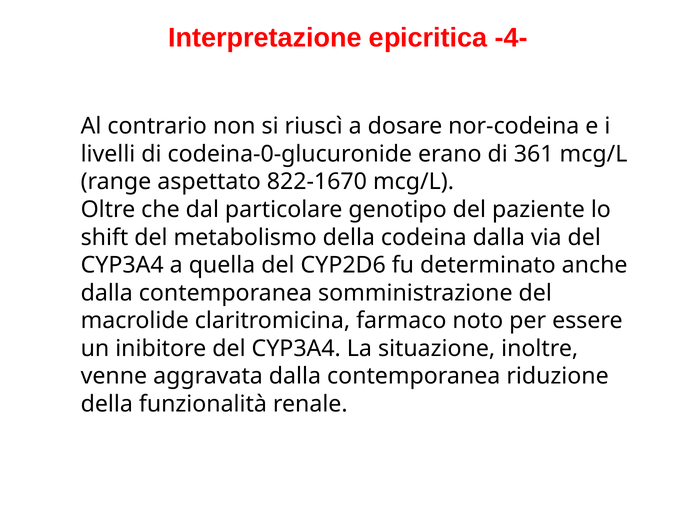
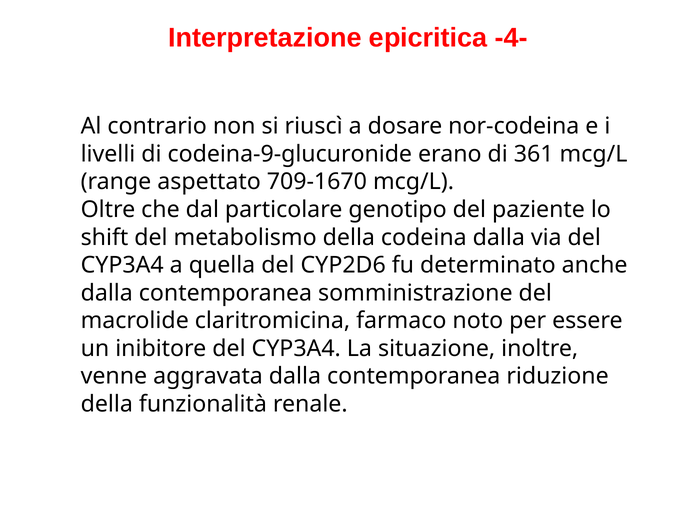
codeina-0-glucuronide: codeina-0-glucuronide -> codeina-9-glucuronide
822-1670: 822-1670 -> 709-1670
